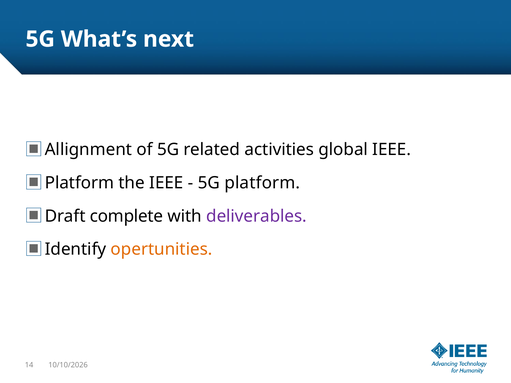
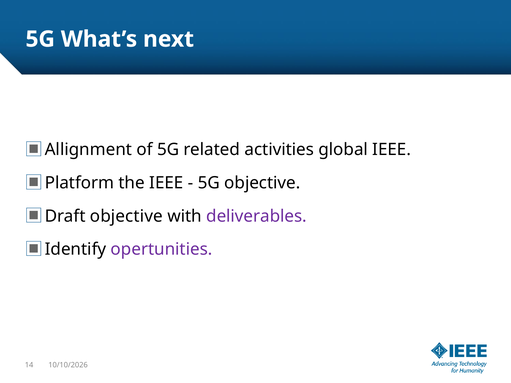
5G platform: platform -> objective
Draft complete: complete -> objective
opertunities colour: orange -> purple
